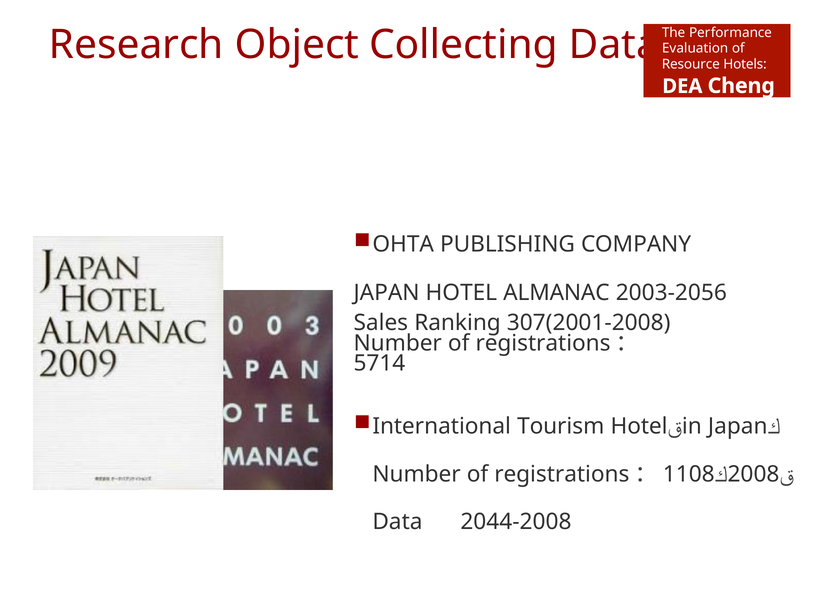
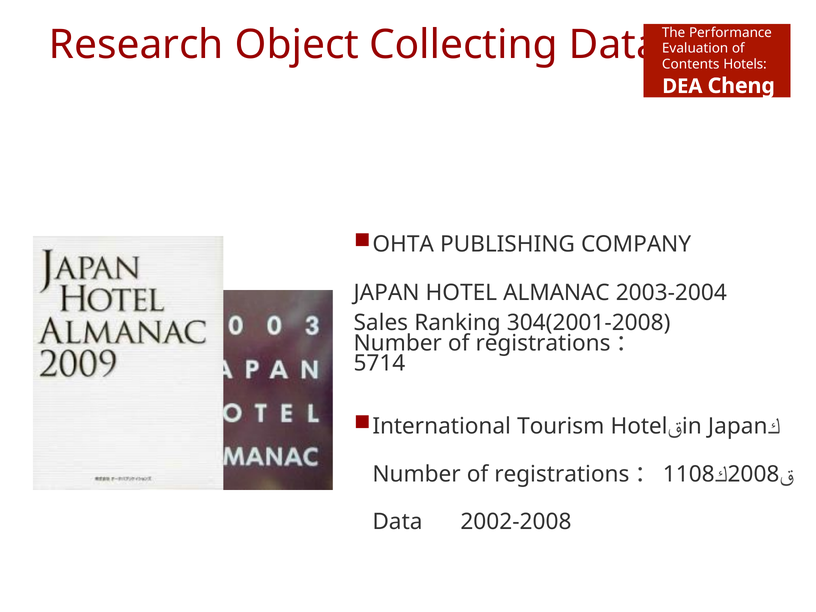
Resource: Resource -> Contents
2003-2056: 2003-2056 -> 2003-2004
307(2001-2008: 307(2001-2008 -> 304(2001-2008
2044-2008: 2044-2008 -> 2002-2008
